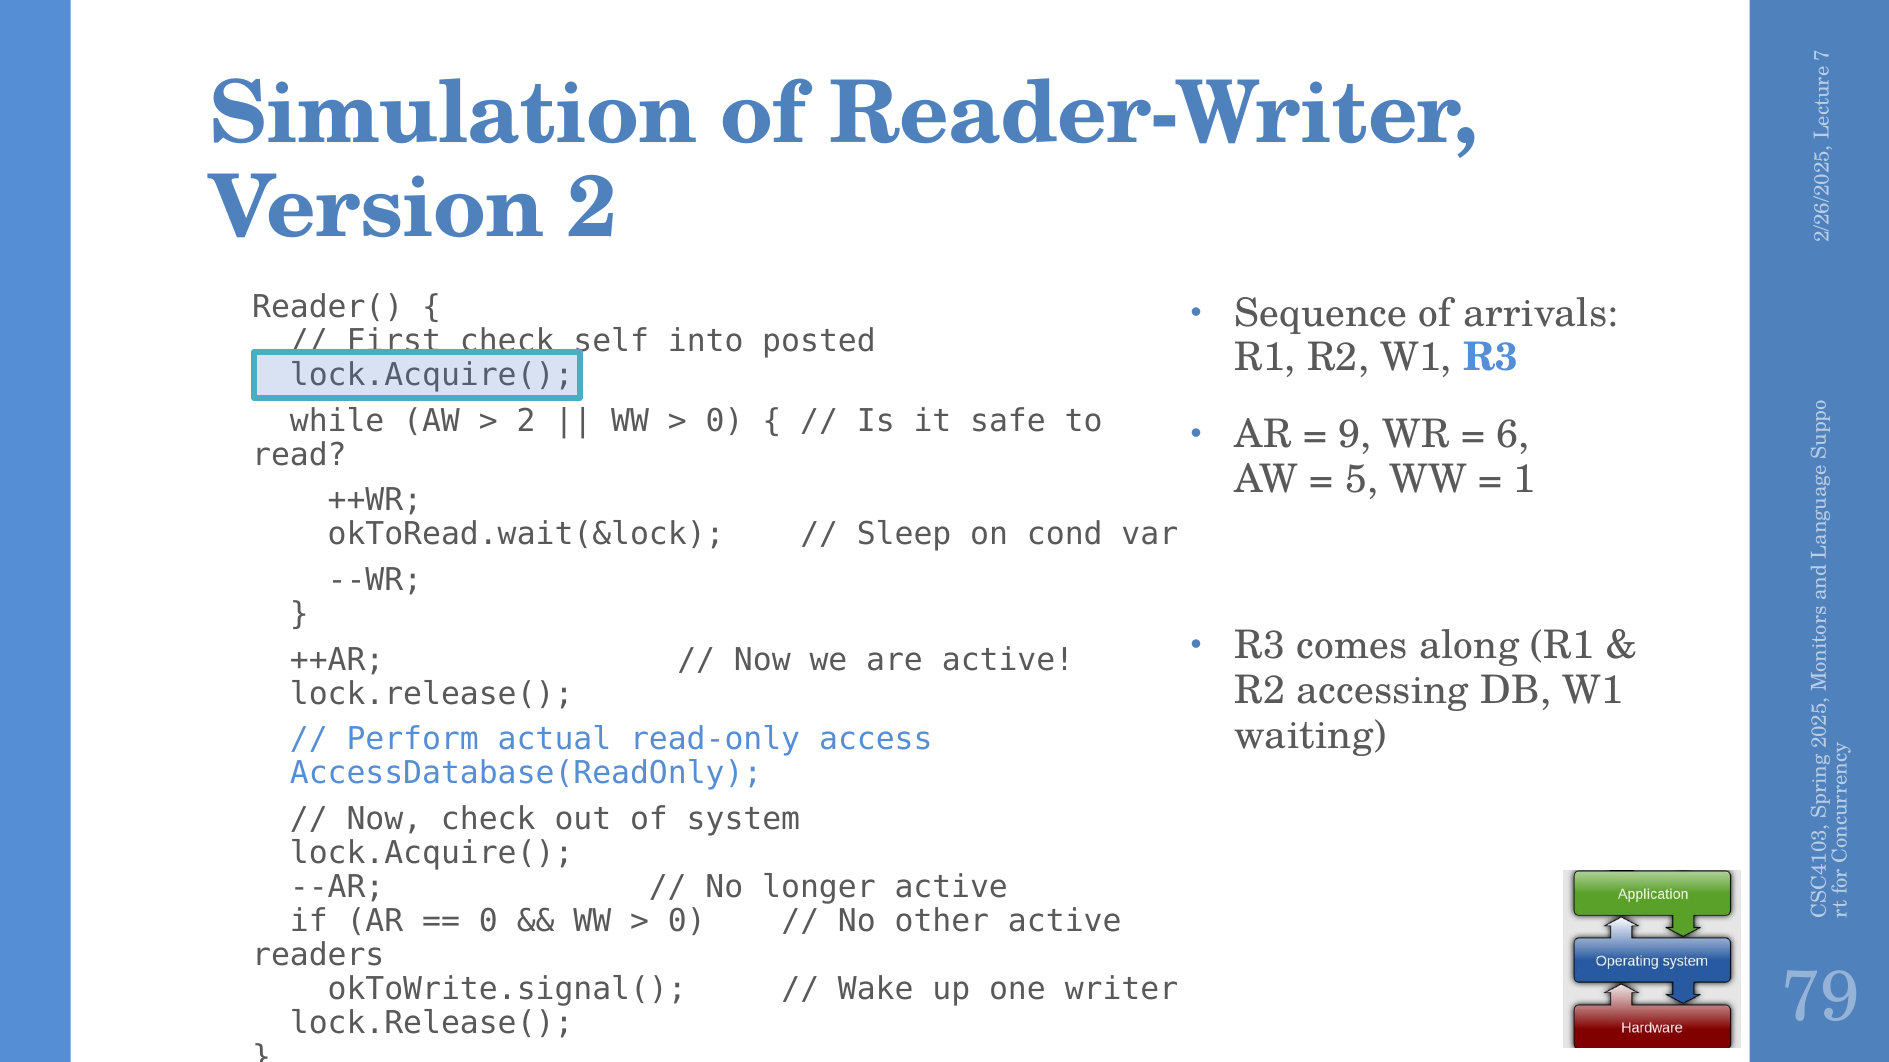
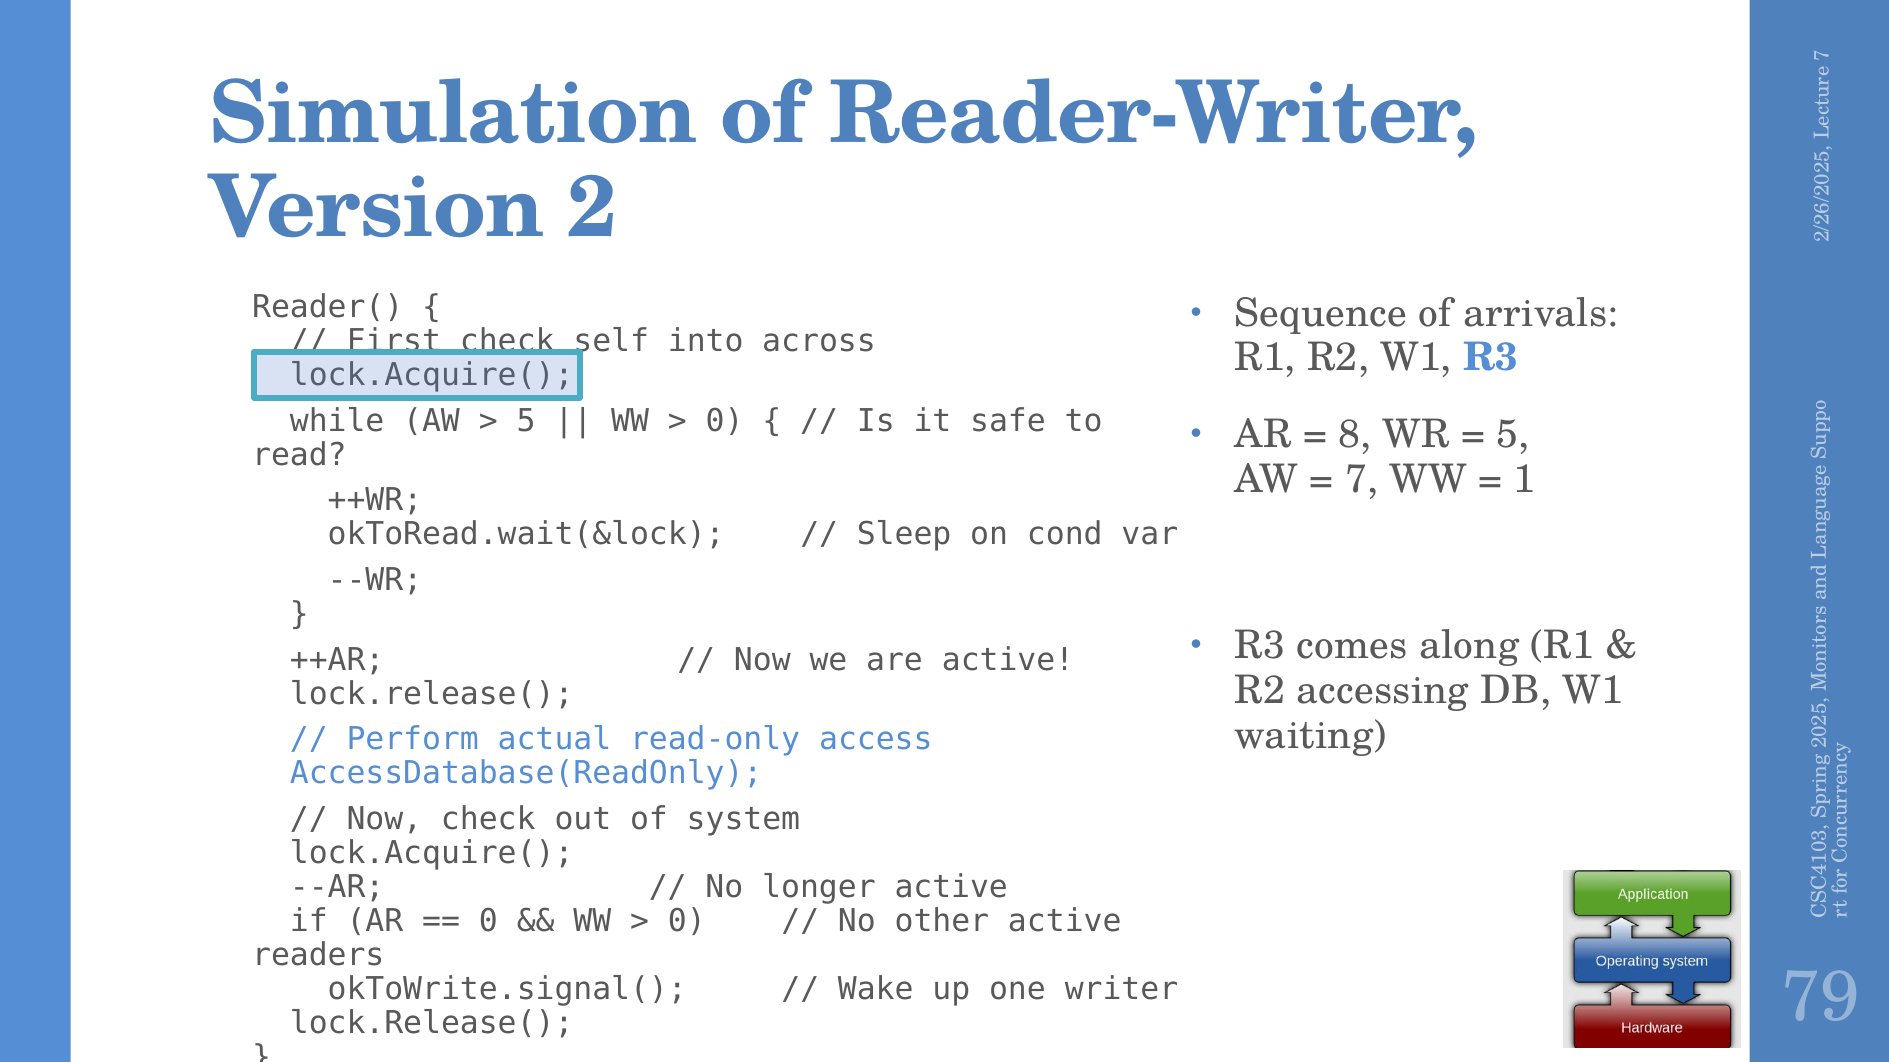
posted: posted -> across
2 at (526, 421): 2 -> 5
9: 9 -> 8
6 at (1513, 435): 6 -> 5
5 at (1362, 479): 5 -> 7
